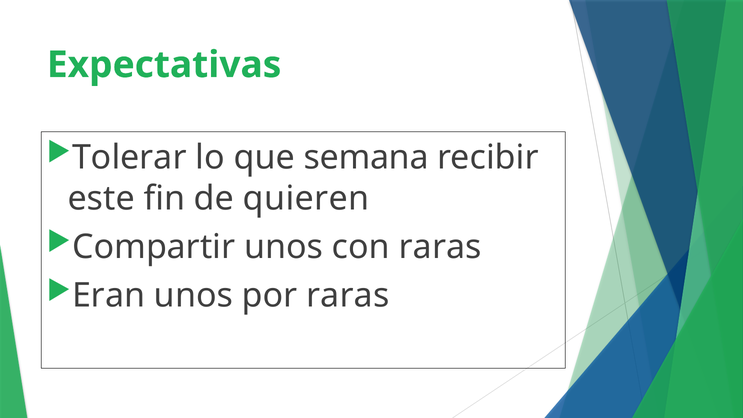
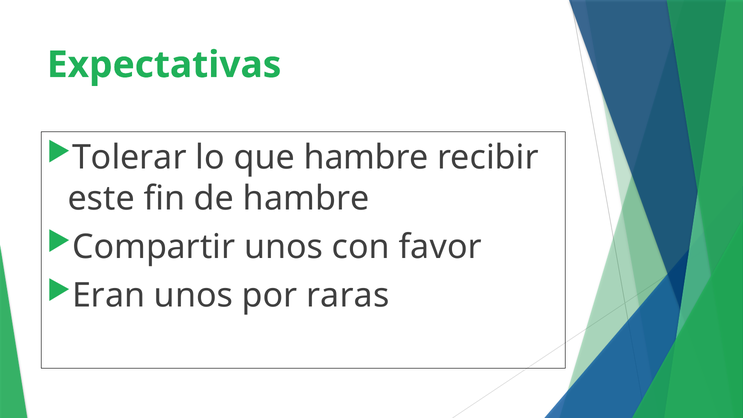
que semana: semana -> hambre
de quieren: quieren -> hambre
con raras: raras -> favor
